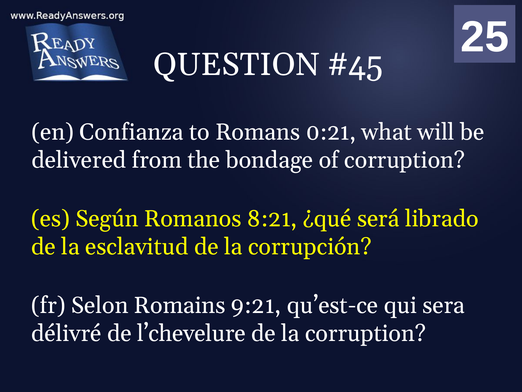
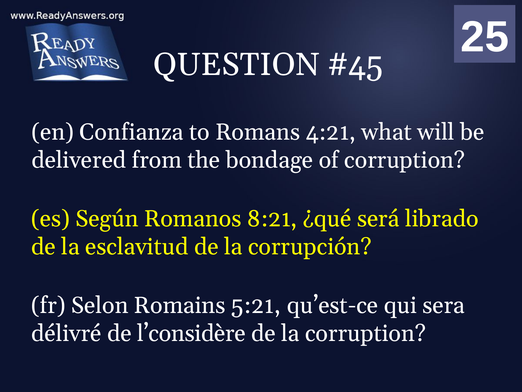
0:21: 0:21 -> 4:21
9:21: 9:21 -> 5:21
l’chevelure: l’chevelure -> l’considère
